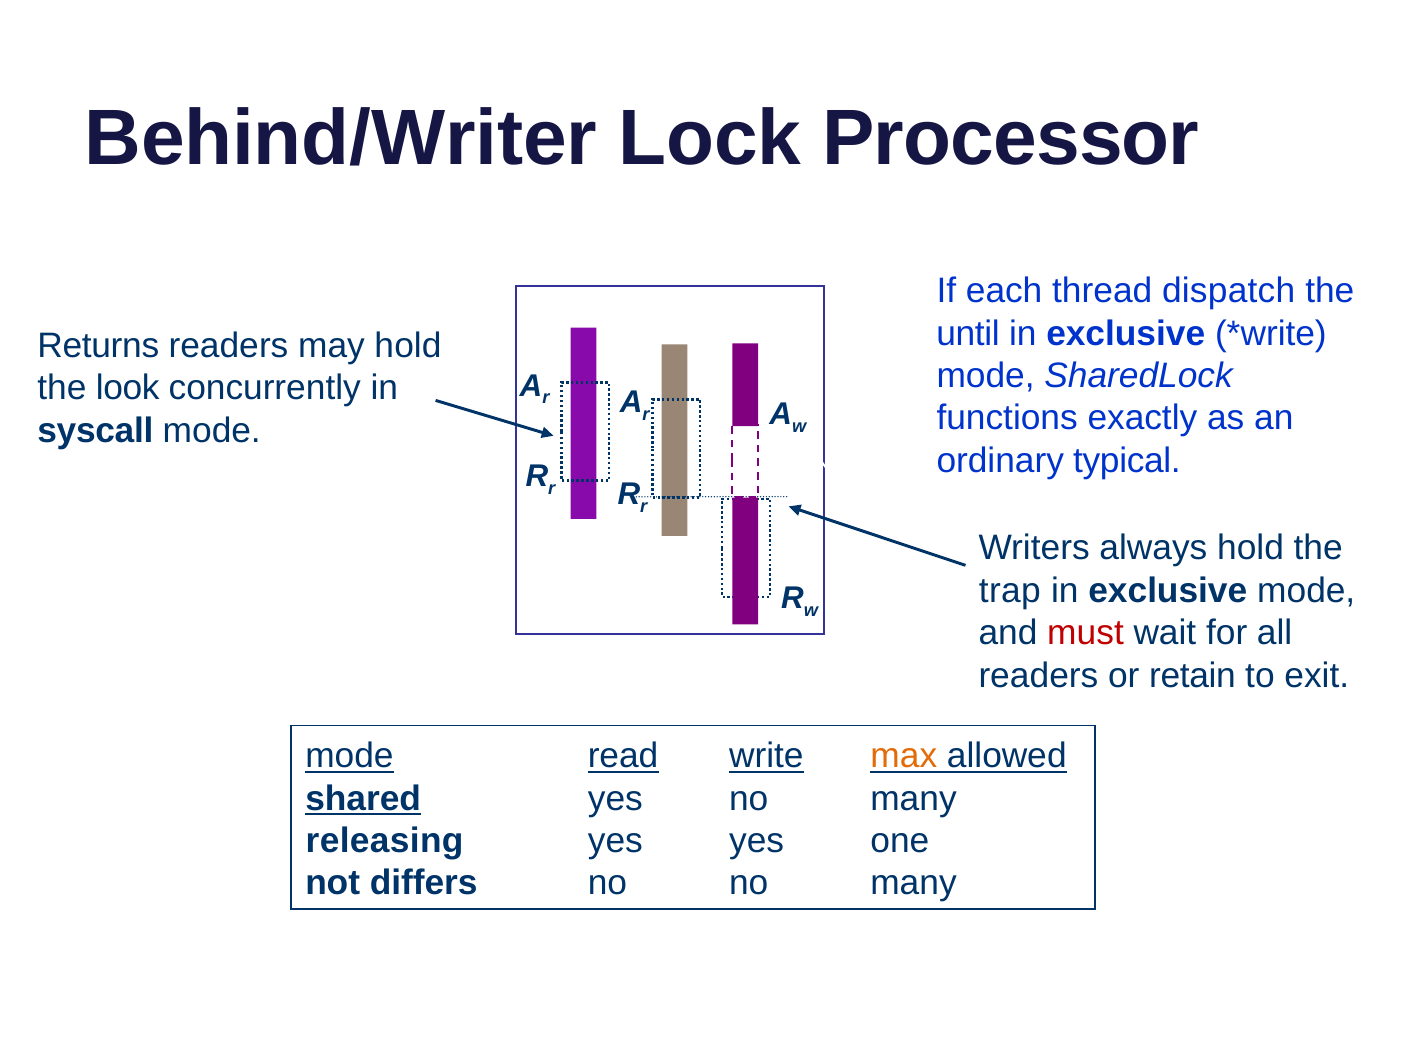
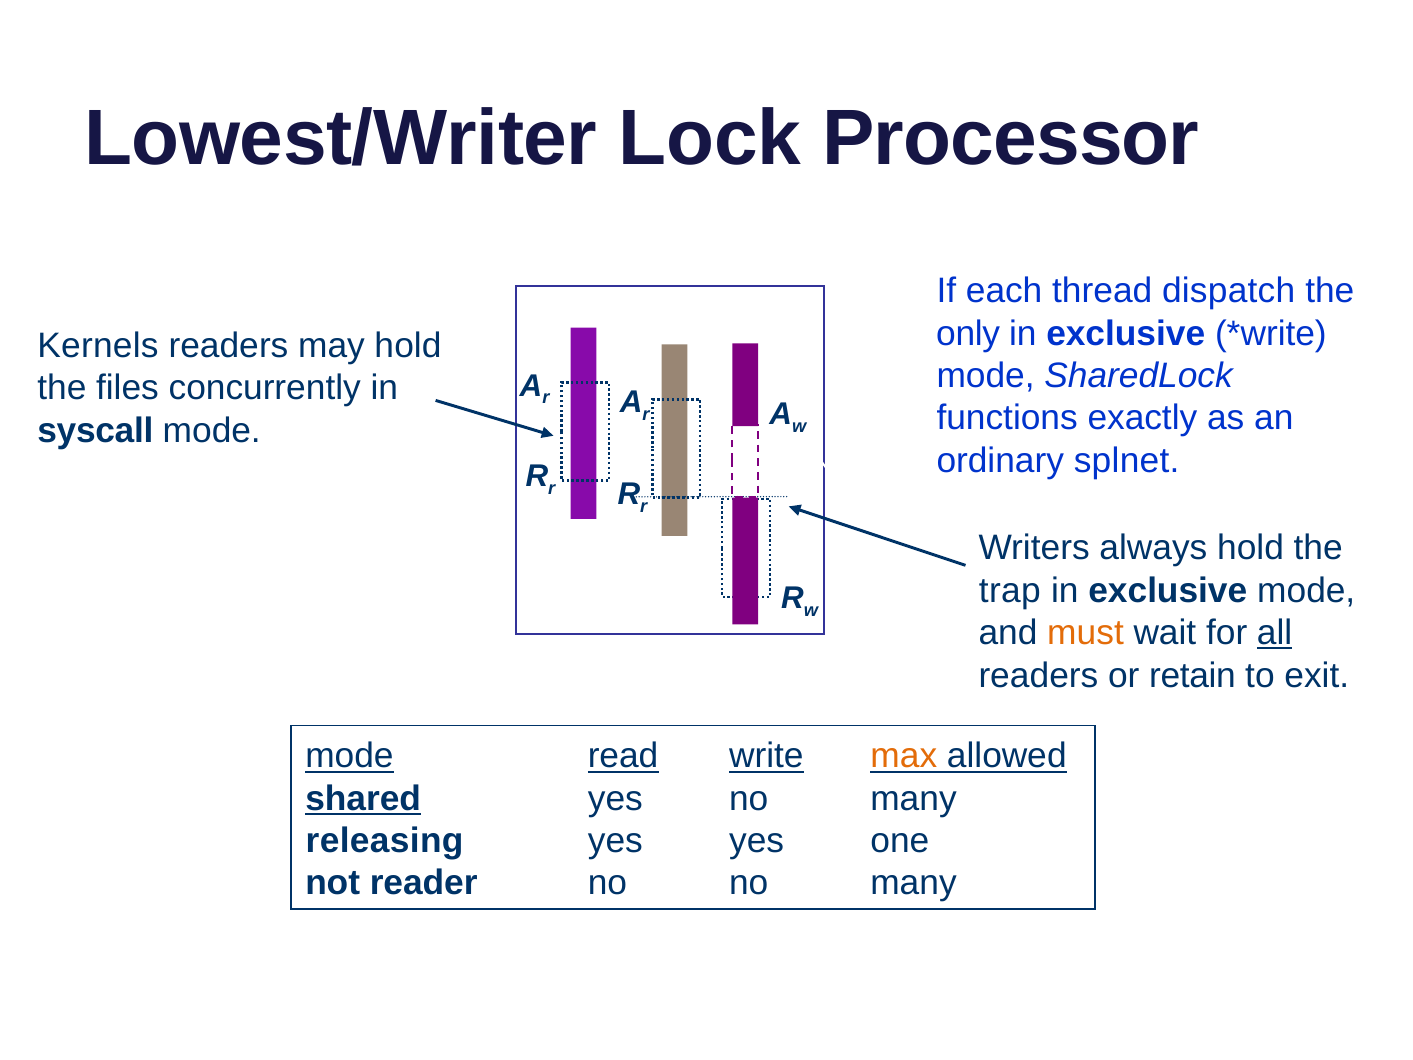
Behind/Writer: Behind/Writer -> Lowest/Writer
until: until -> only
Returns: Returns -> Kernels
look: look -> files
typical: typical -> splnet
must colour: red -> orange
all underline: none -> present
differs: differs -> reader
